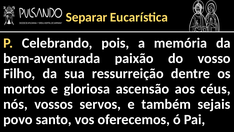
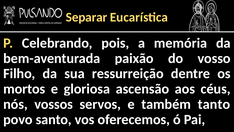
sejais: sejais -> tanto
